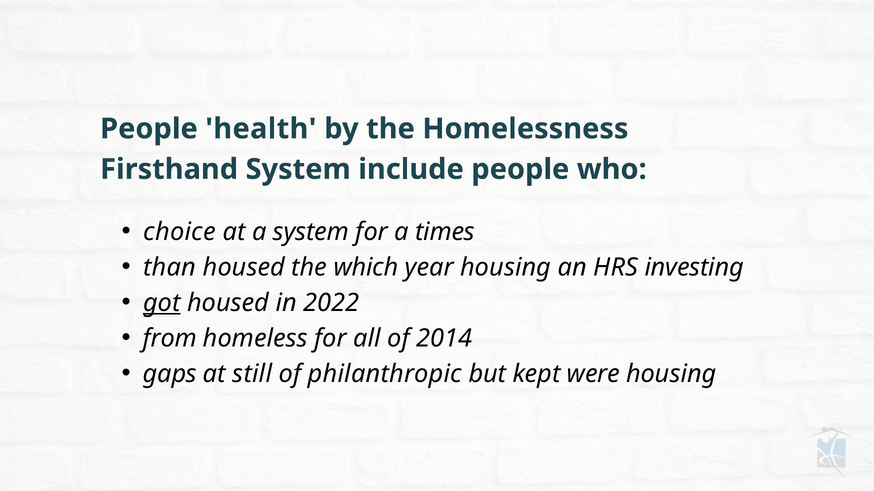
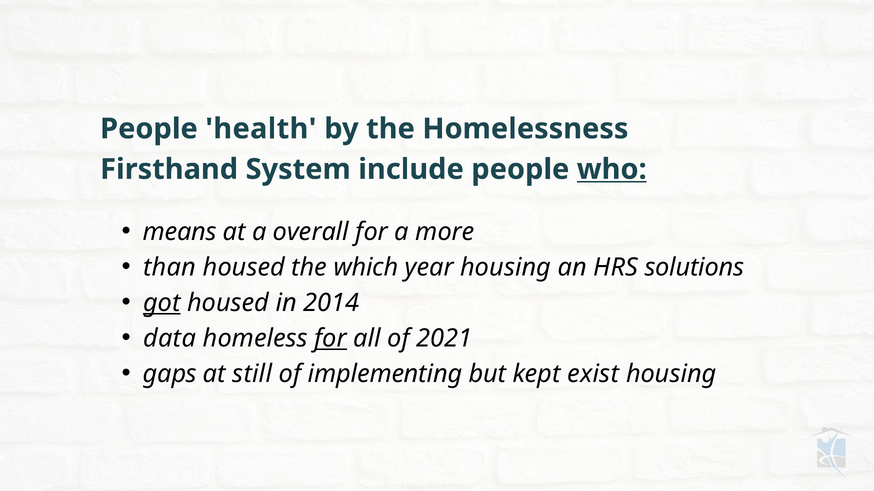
who underline: none -> present
choice: choice -> means
a system: system -> overall
times: times -> more
investing: investing -> solutions
2022: 2022 -> 2014
from: from -> data
for at (331, 339) underline: none -> present
2014: 2014 -> 2021
philanthropic: philanthropic -> implementing
were: were -> exist
